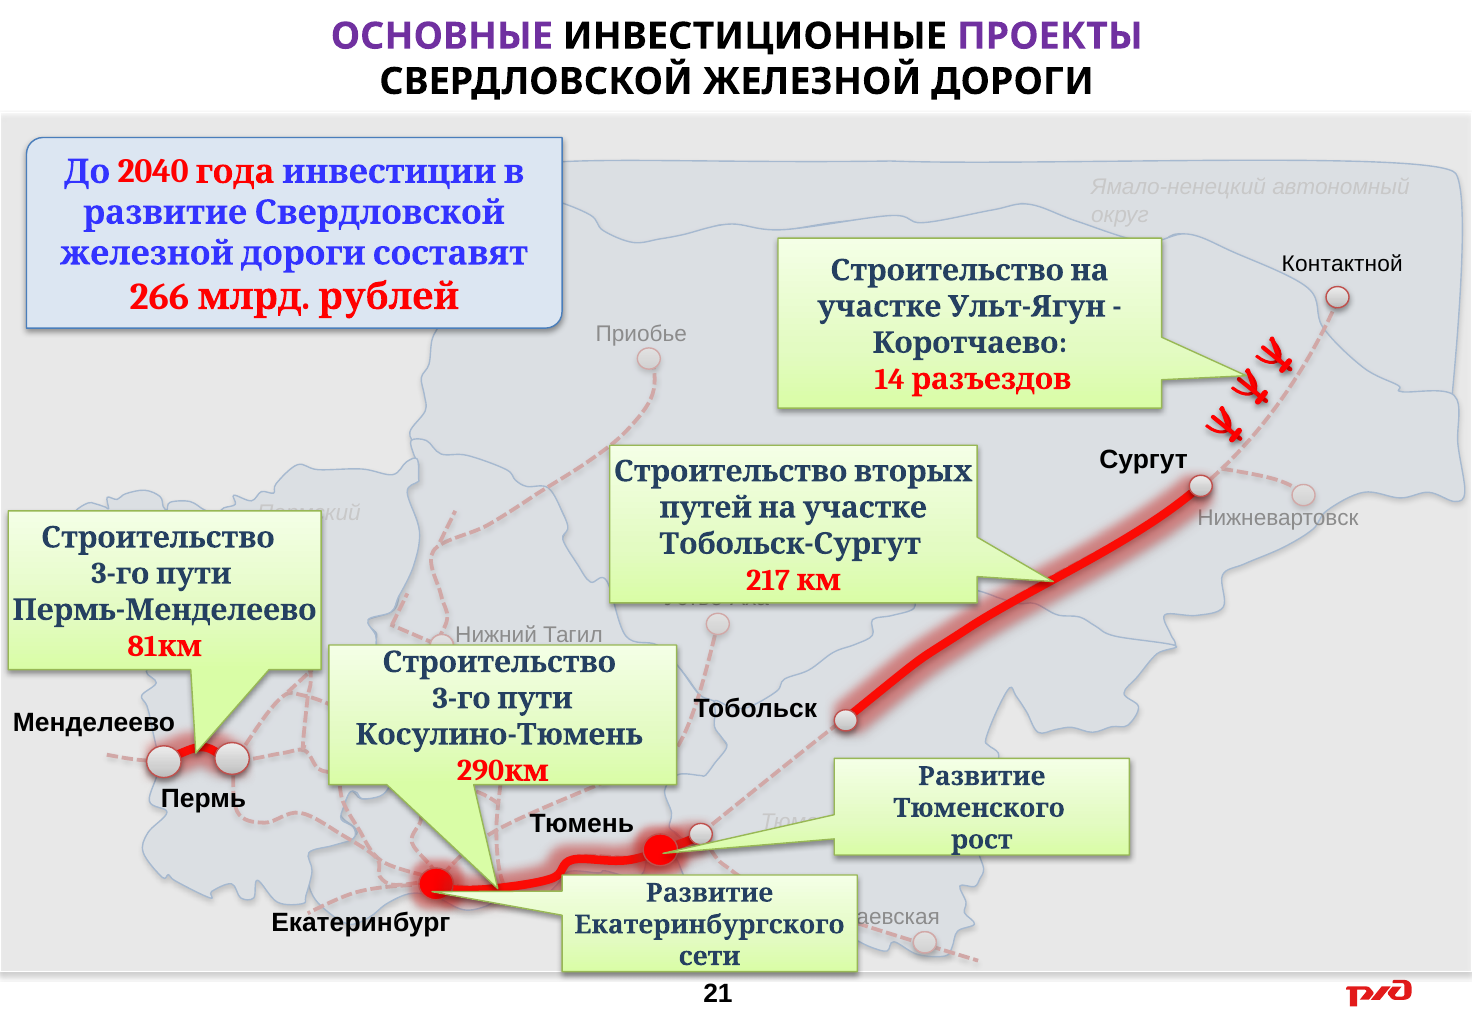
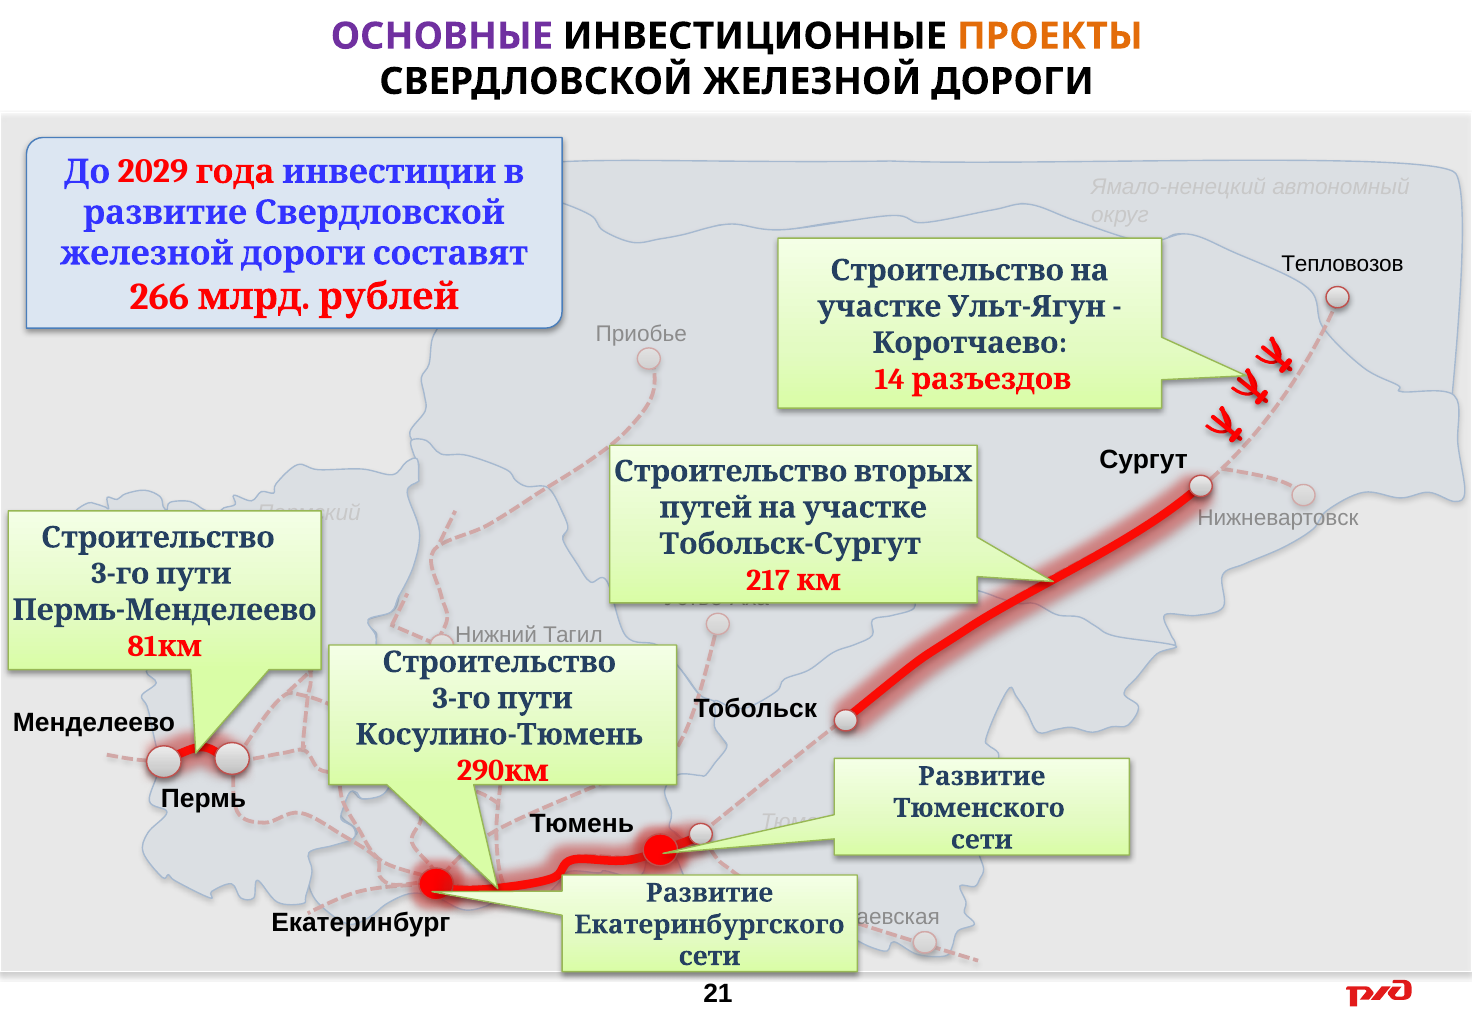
ПРОЕКТЫ colour: purple -> orange
2040: 2040 -> 2029
Контактной: Контактной -> Тепловозов
рост at (982, 840): рост -> сети
